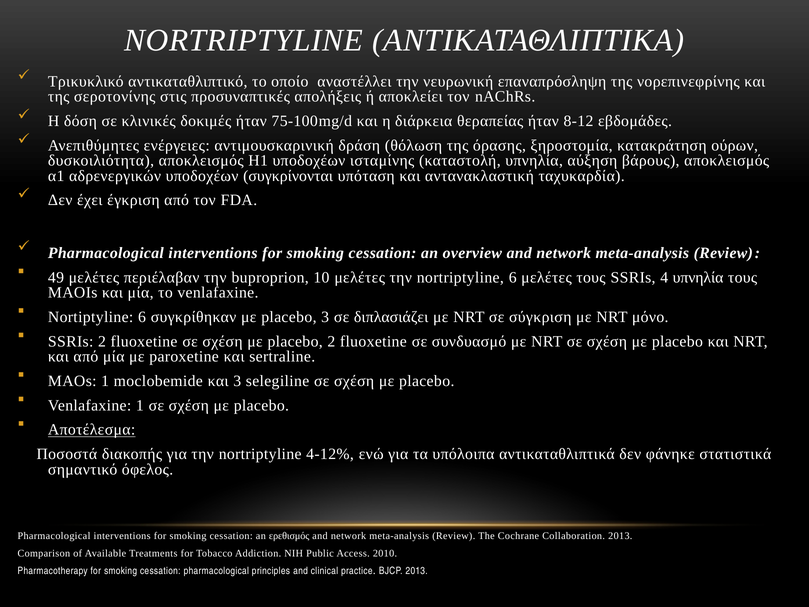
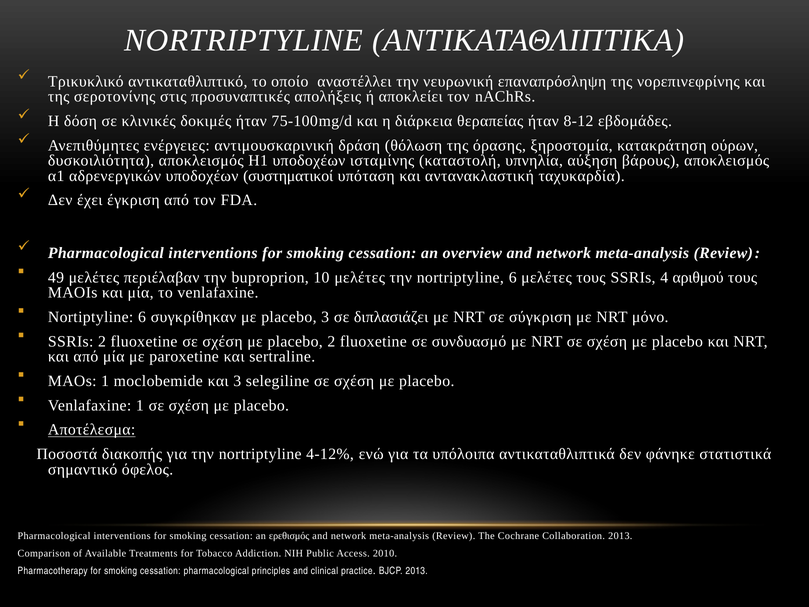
συγκρίνονται: συγκρίνονται -> συστηματικοί
4 υπνηλία: υπνηλία -> αριθμού
